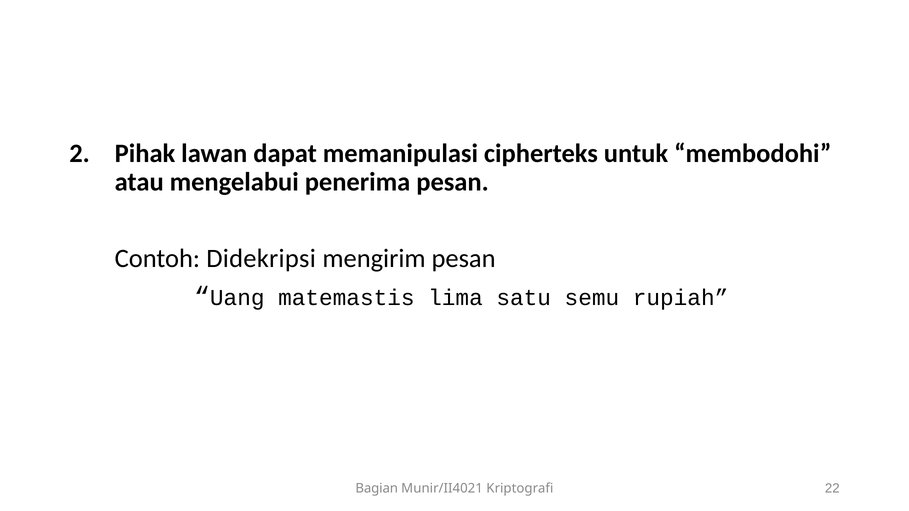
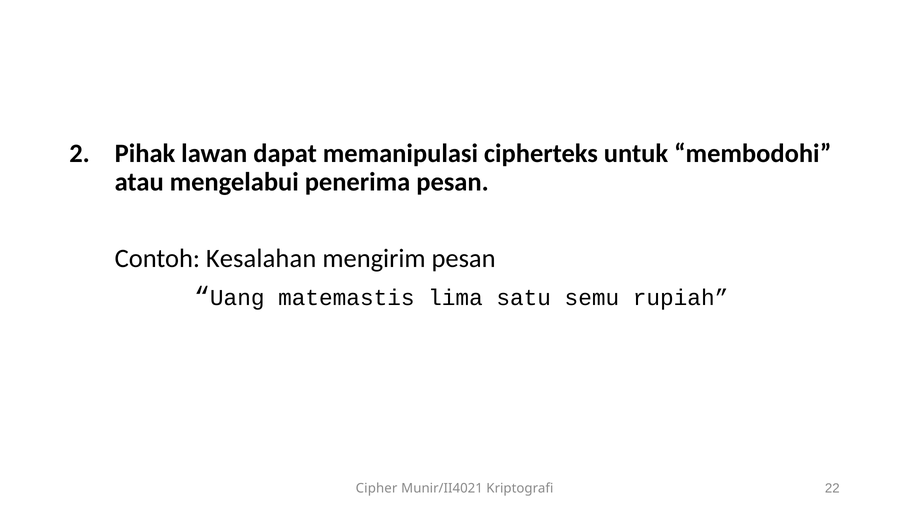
Didekripsi: Didekripsi -> Kesalahan
Bagian: Bagian -> Cipher
